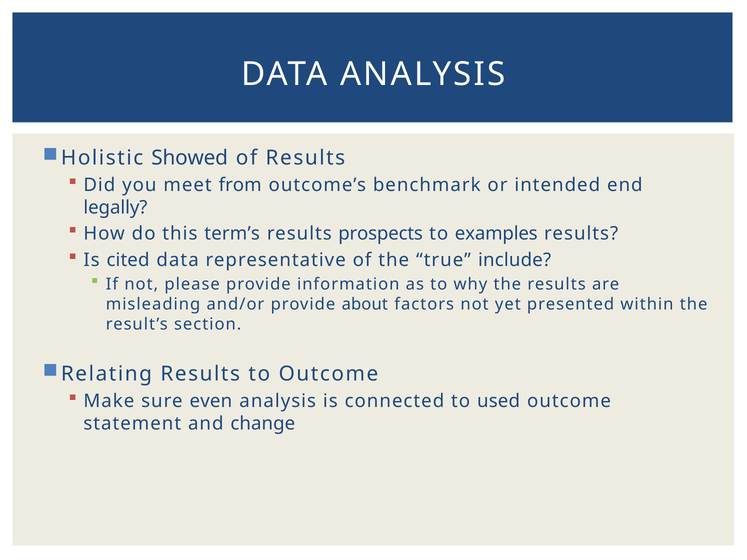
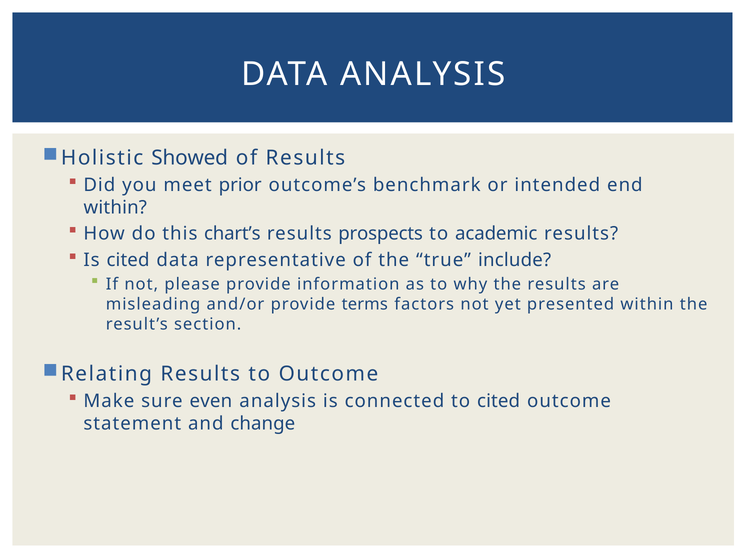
from: from -> prior
legally at (115, 208): legally -> within
term’s: term’s -> chart’s
examples: examples -> academic
about: about -> terms
to used: used -> cited
